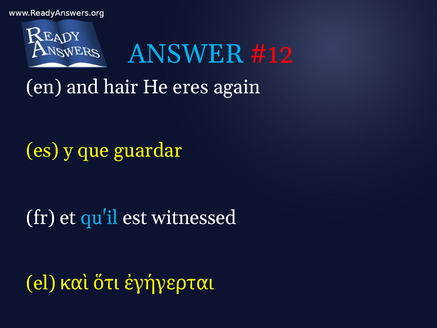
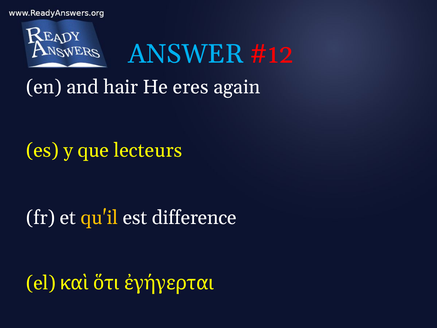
guardar: guardar -> lecteurs
qu'il colour: light blue -> yellow
witnessed: witnessed -> difference
